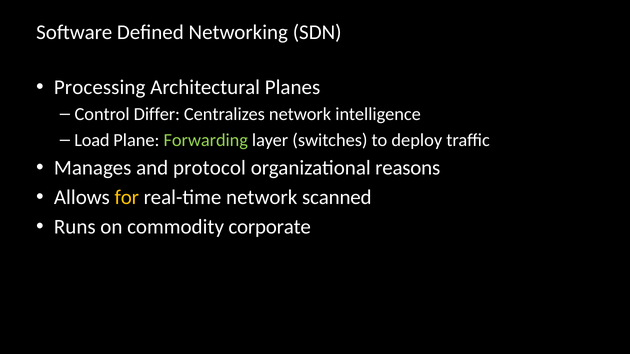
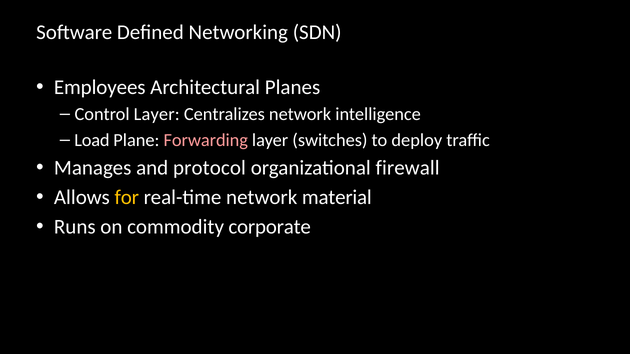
Processing: Processing -> Employees
Control Differ: Differ -> Layer
Forwarding colour: light green -> pink
reasons: reasons -> firewall
scanned: scanned -> material
